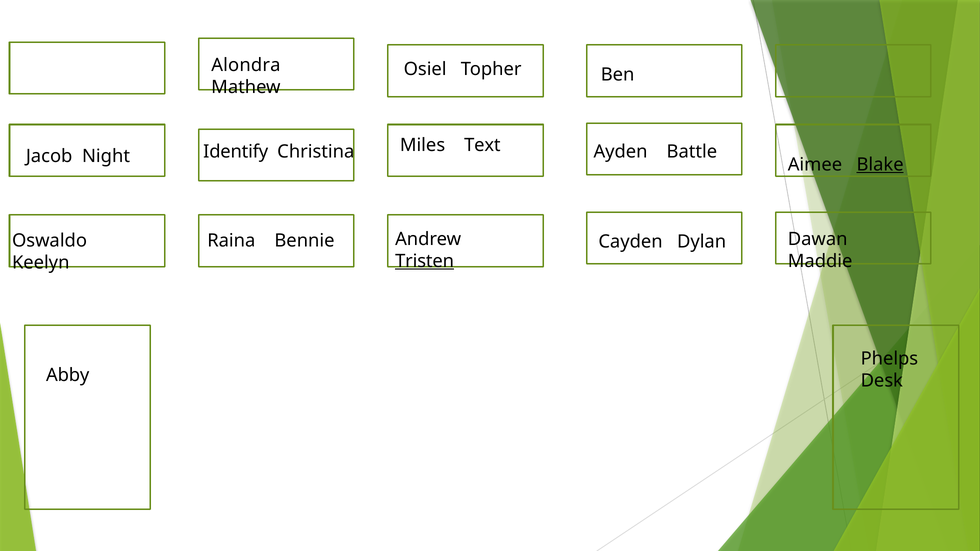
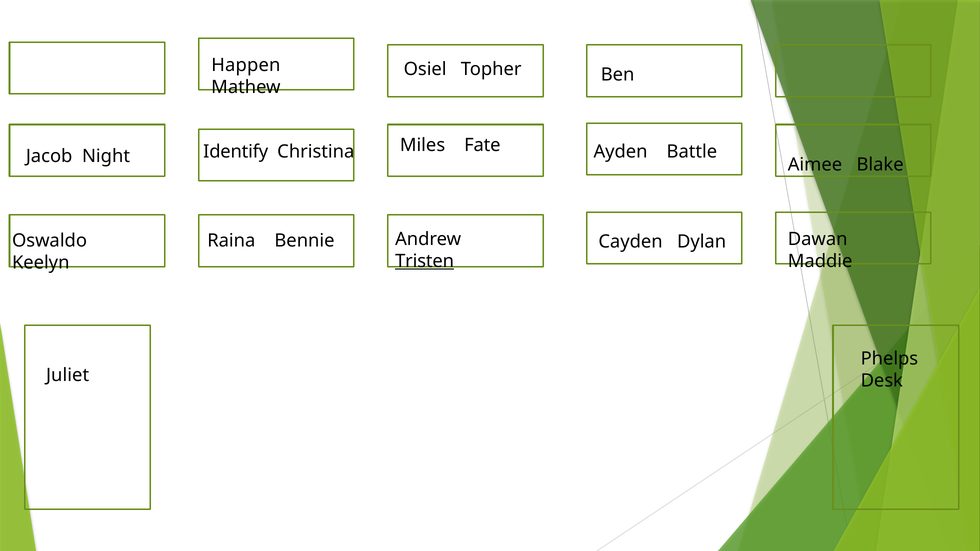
Alondra: Alondra -> Happen
Text: Text -> Fate
Blake underline: present -> none
Abby: Abby -> Juliet
